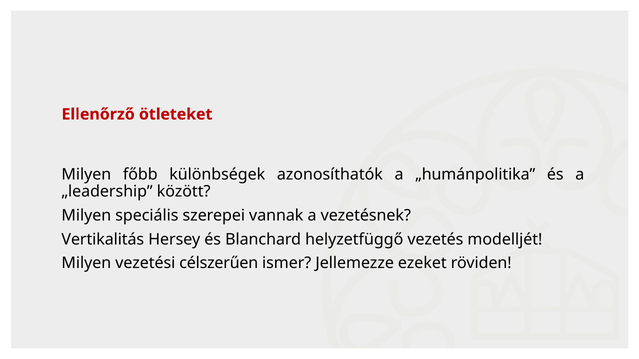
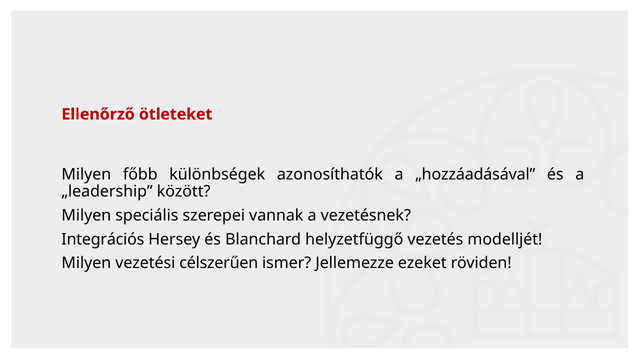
„humánpolitika: „humánpolitika -> „hozzáadásával
Vertikalitás: Vertikalitás -> Integrációs
